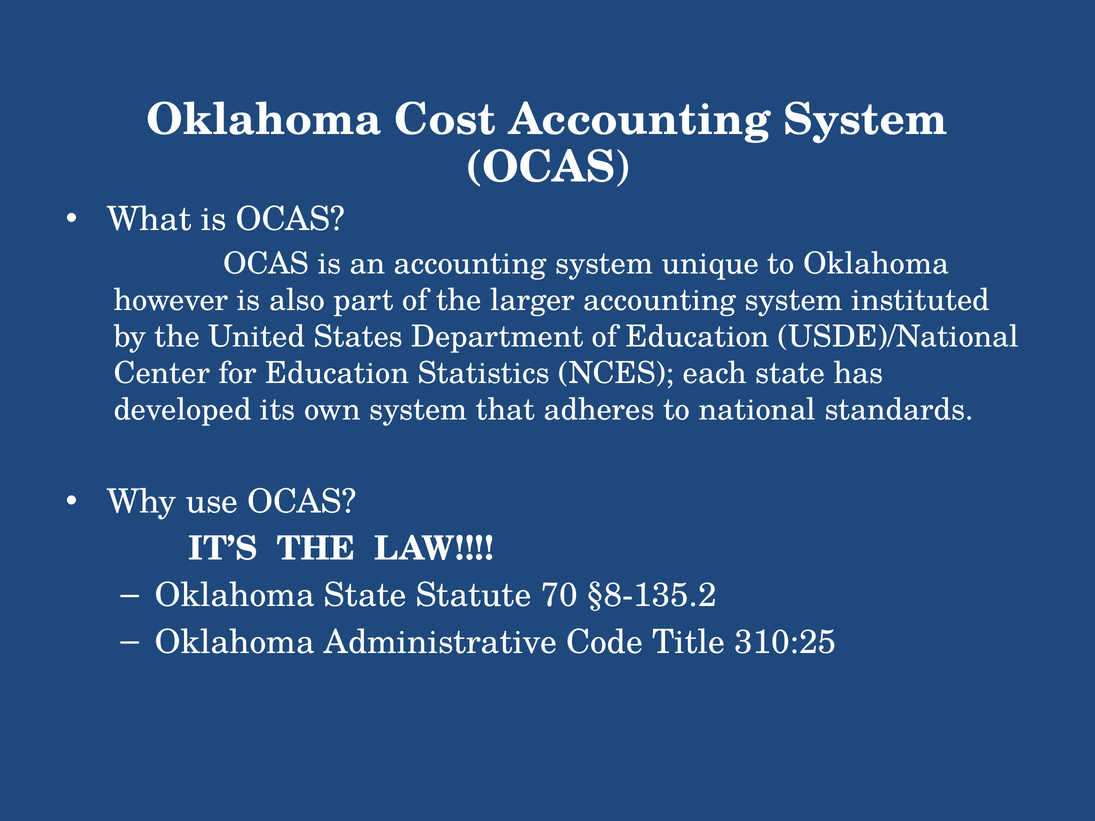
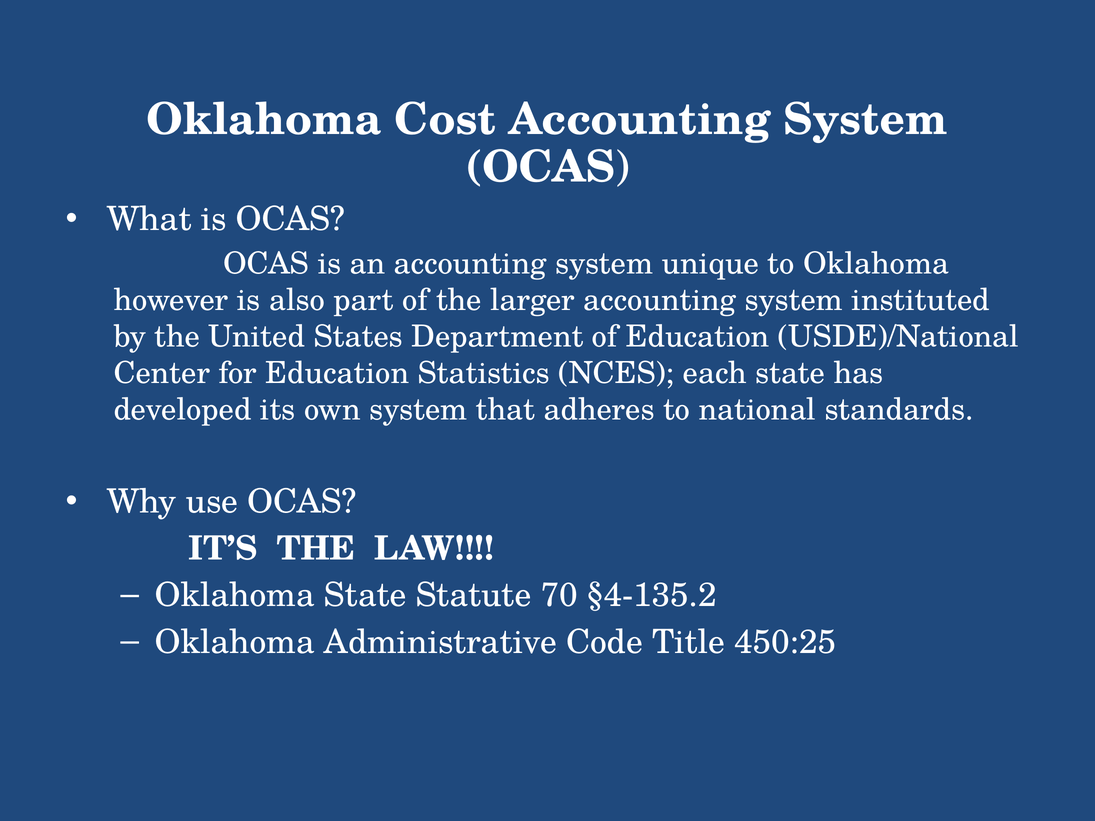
§8-135.2: §8-135.2 -> §4-135.2
310:25: 310:25 -> 450:25
